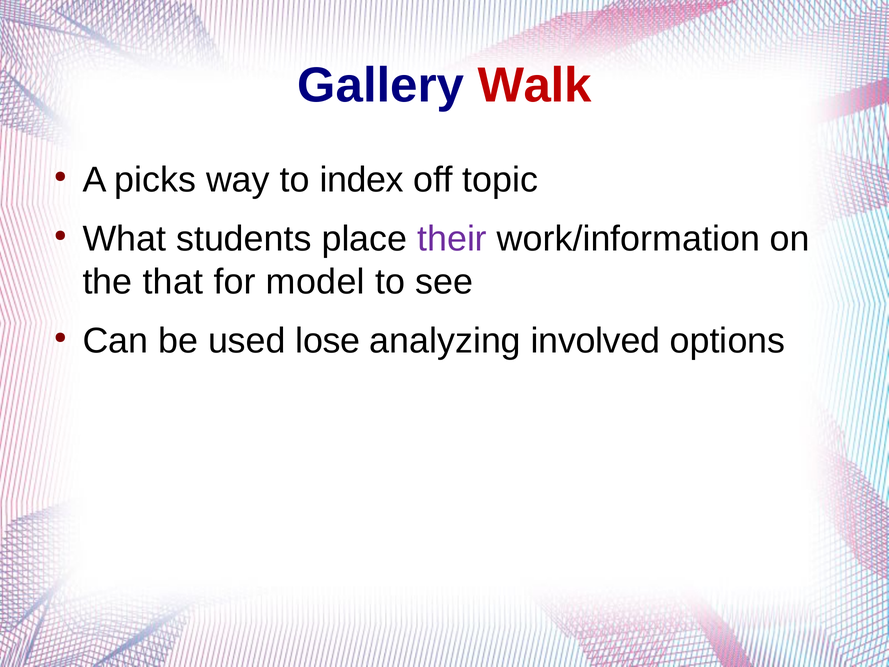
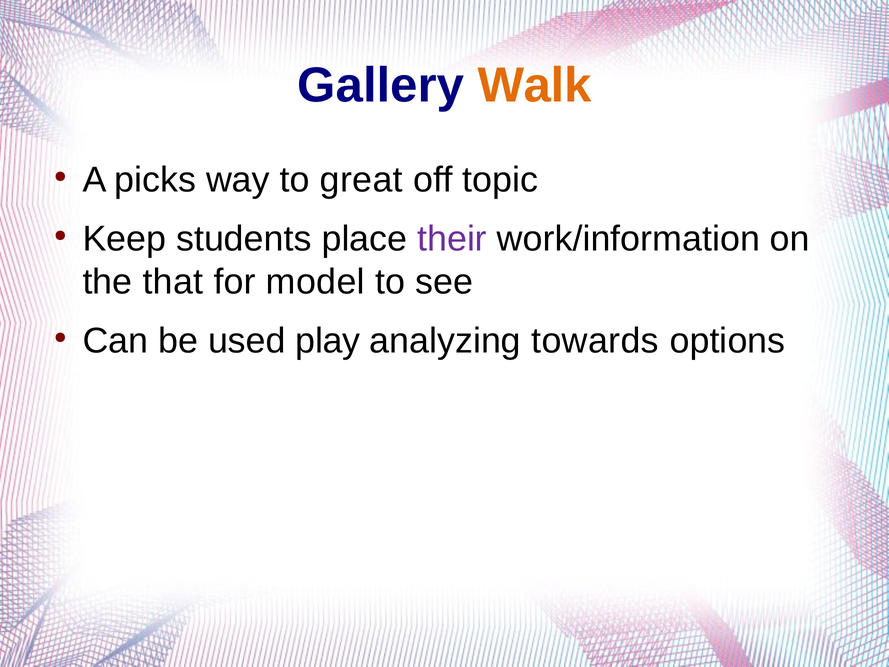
Walk colour: red -> orange
index: index -> great
What: What -> Keep
lose: lose -> play
involved: involved -> towards
